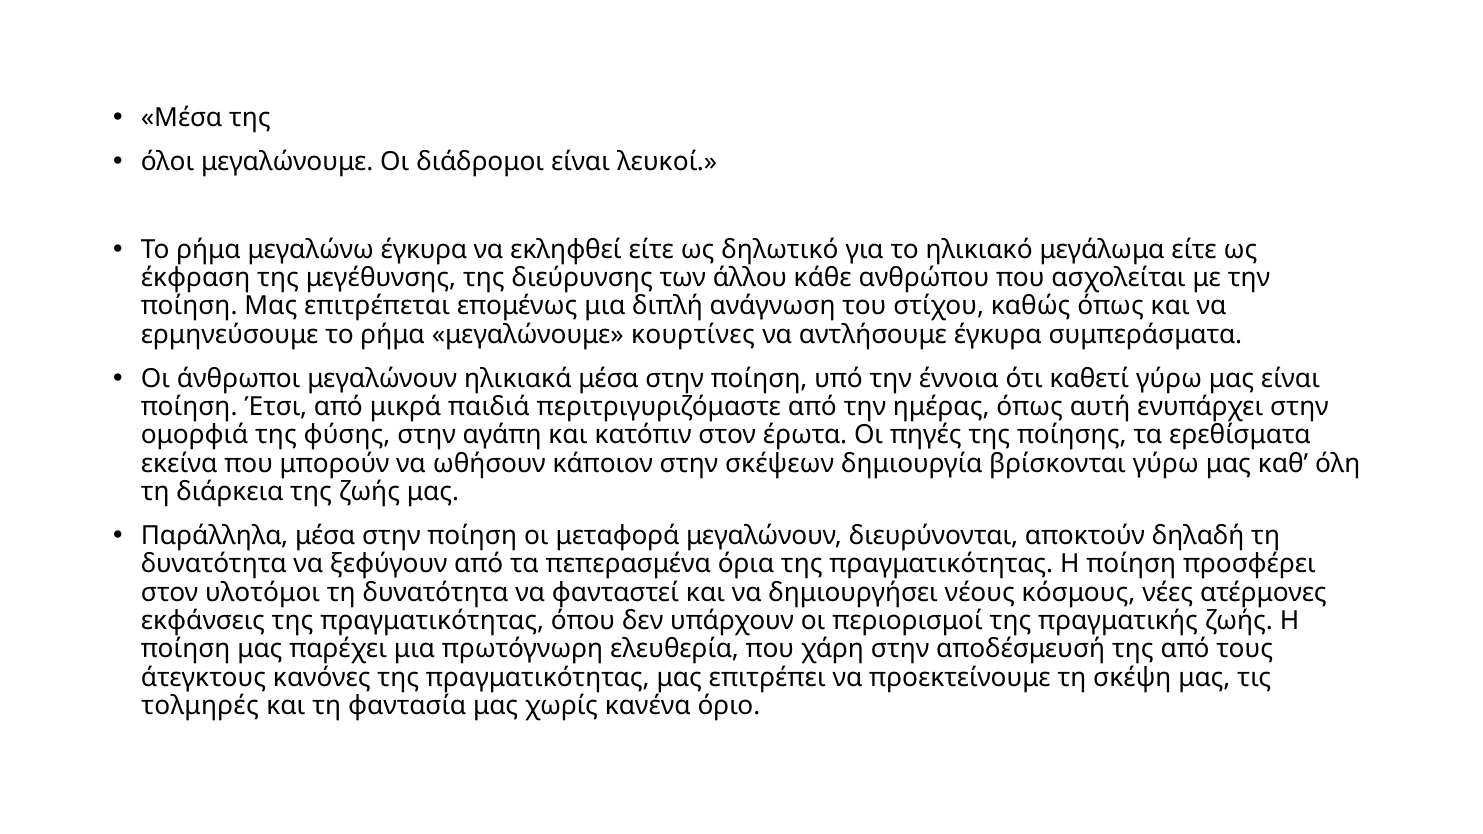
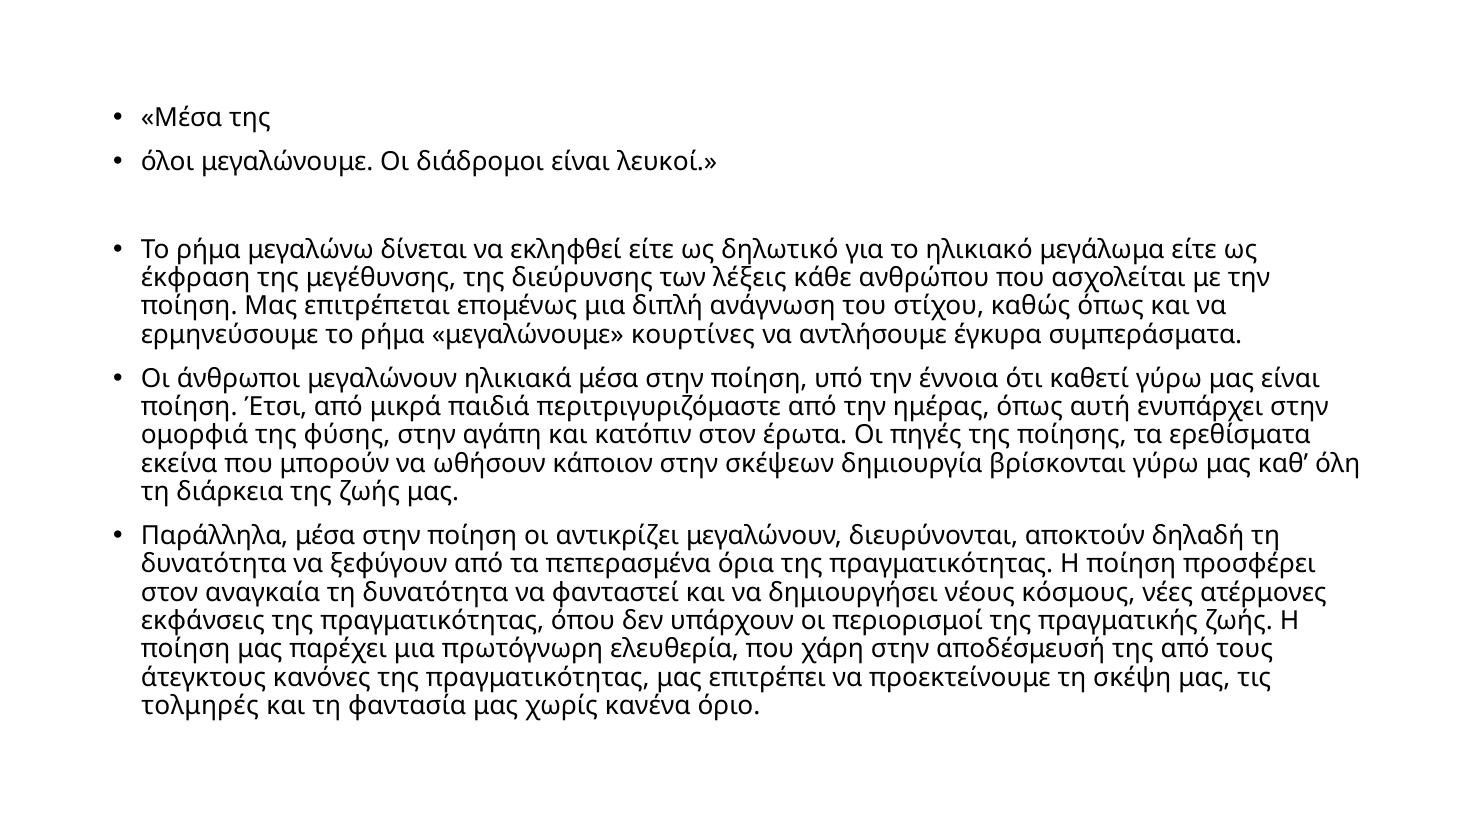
μεγαλώνω έγκυρα: έγκυρα -> δίνεται
άλλου: άλλου -> λέξεις
μεταφορά: μεταφορά -> αντικρίζει
υλοτόμοι: υλοτόμοι -> αναγκαία
